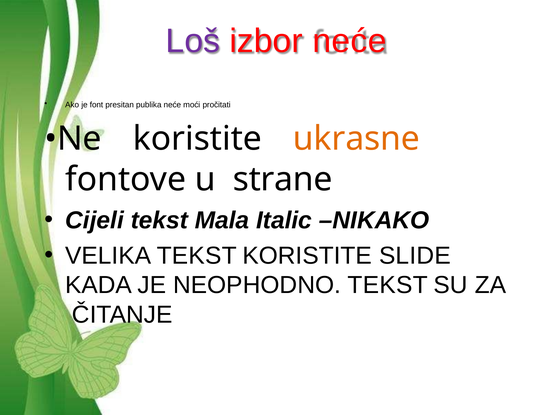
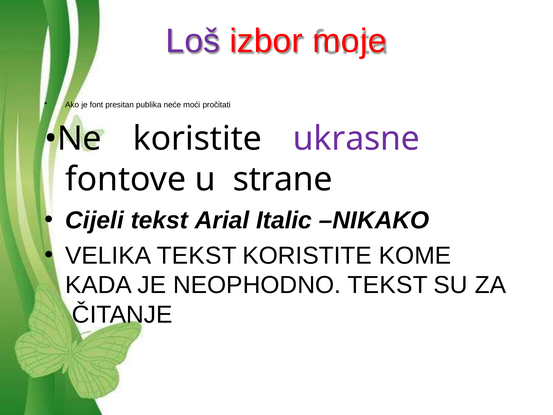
izbor neće: neće -> moje
ukrasne colour: orange -> purple
Mala: Mala -> Arial
SLIDE: SLIDE -> KOME
